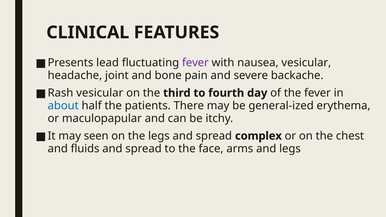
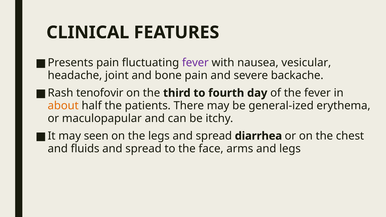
Presents lead: lead -> pain
Rash vesicular: vesicular -> tenofovir
about colour: blue -> orange
complex: complex -> diarrhea
